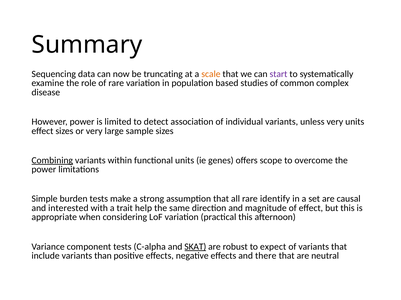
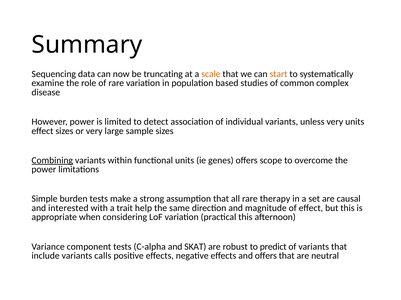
start colour: purple -> orange
identify: identify -> therapy
SKAT underline: present -> none
expect: expect -> predict
than: than -> calls
and there: there -> offers
